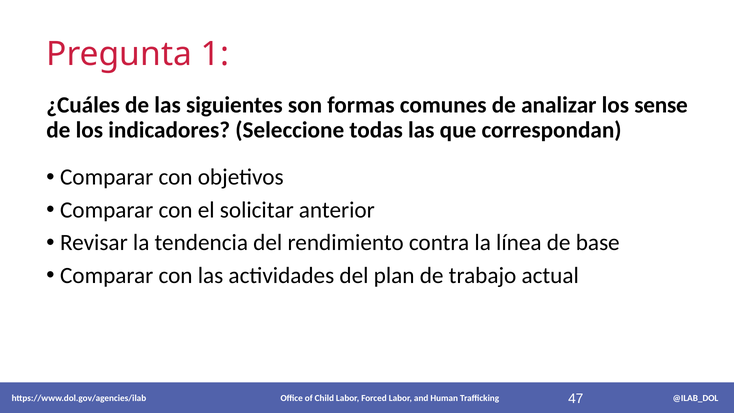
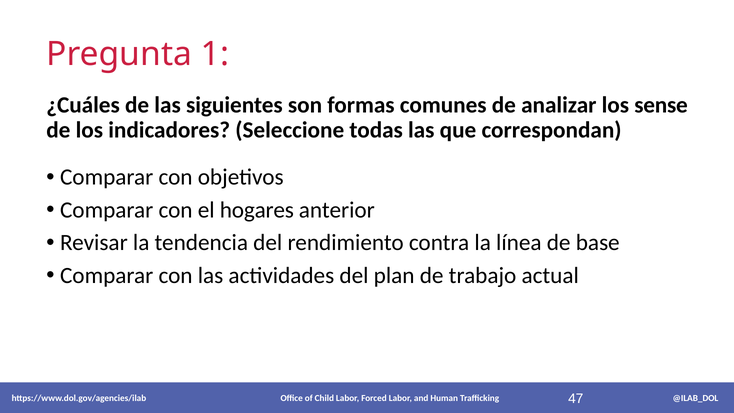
solicitar: solicitar -> hogares
